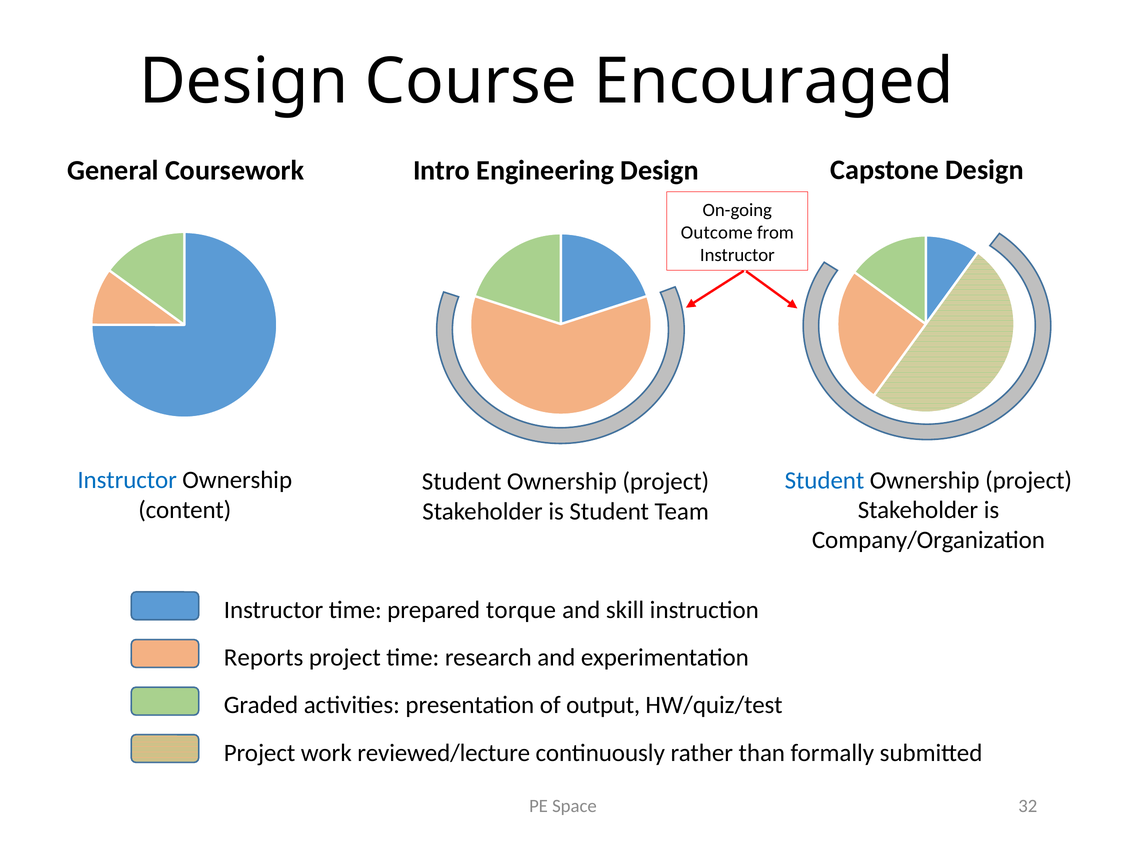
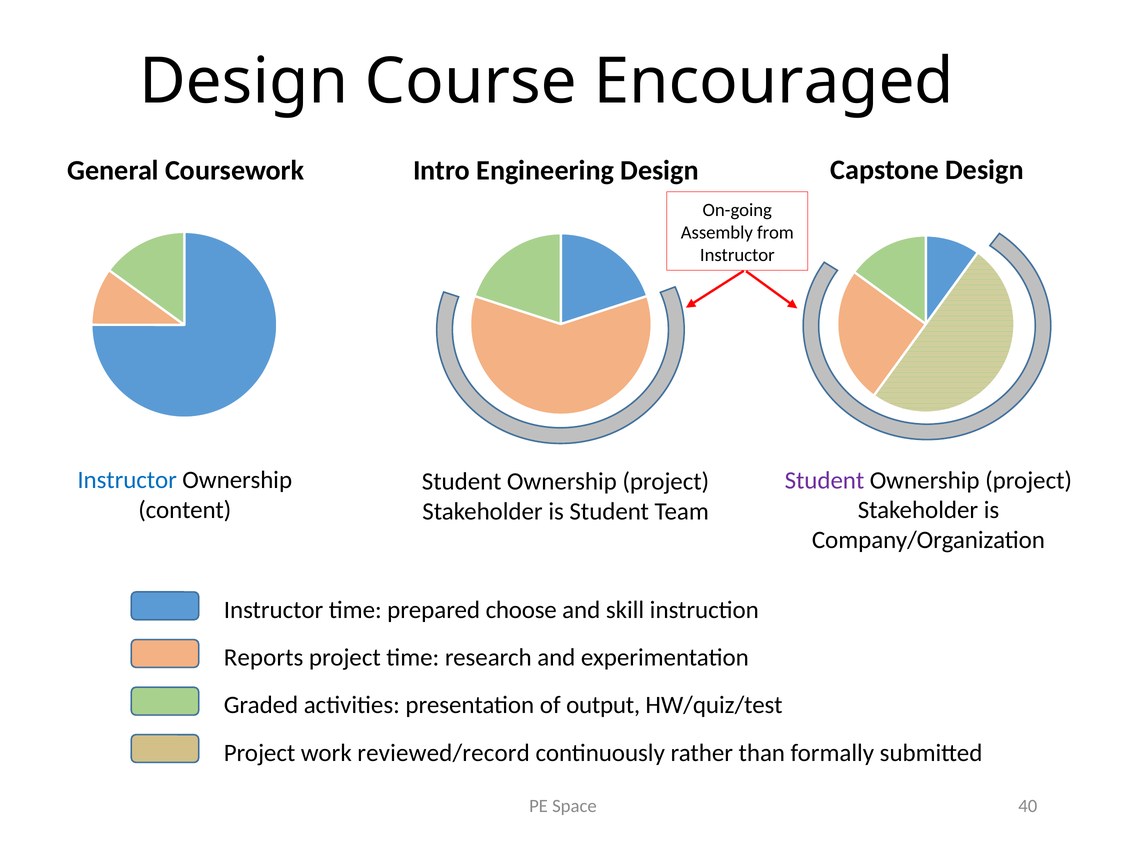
Outcome: Outcome -> Assembly
Student at (824, 481) colour: blue -> purple
torque: torque -> choose
reviewed/lecture: reviewed/lecture -> reviewed/record
32: 32 -> 40
